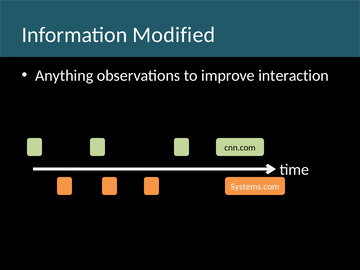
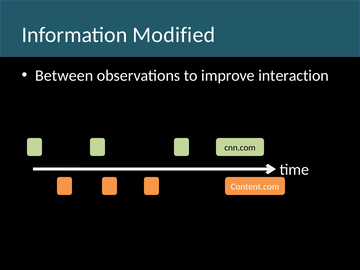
Anything: Anything -> Between
Systems.com: Systems.com -> Content.com
